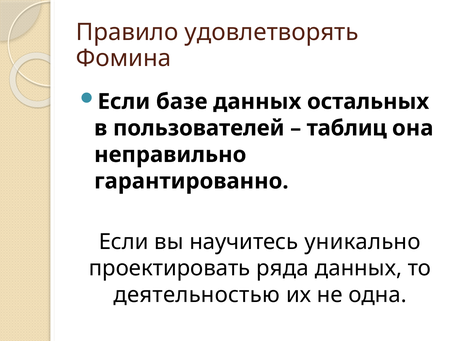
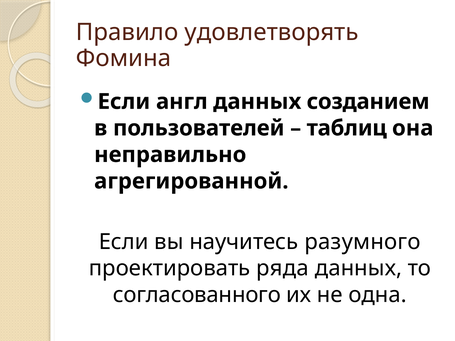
базе: базе -> англ
остальных: остальных -> созданием
гарантированно: гарантированно -> агрегированной
уникально: уникально -> разумного
деятельностью: деятельностью -> согласованного
